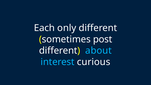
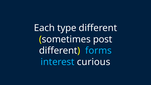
only: only -> type
about: about -> forms
